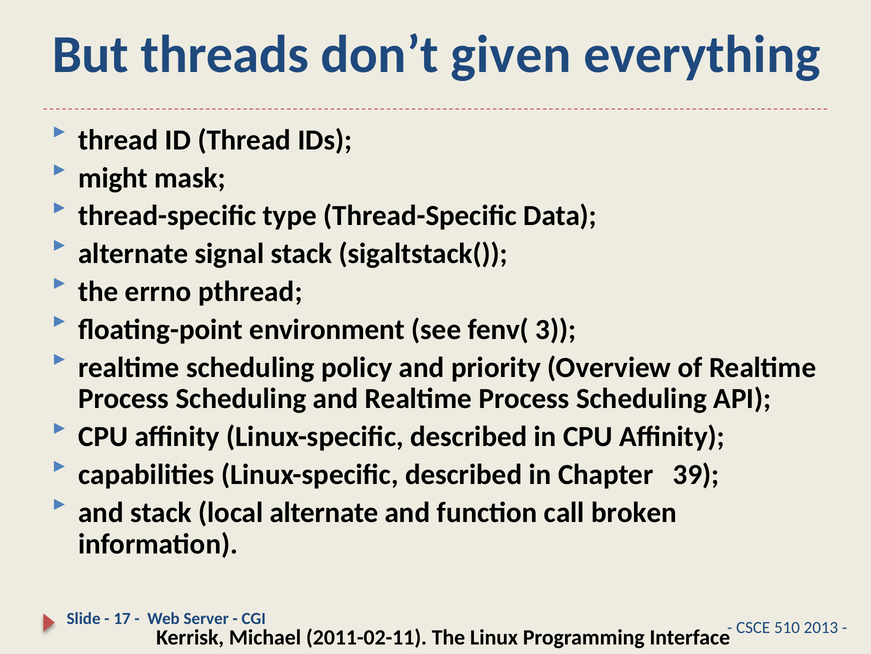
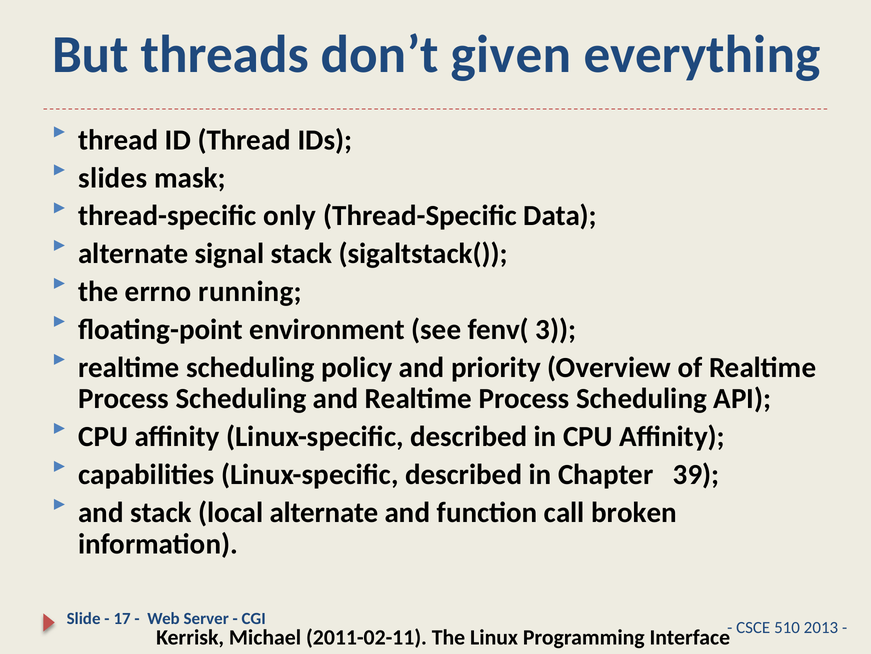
might: might -> slides
type: type -> only
pthread: pthread -> running
